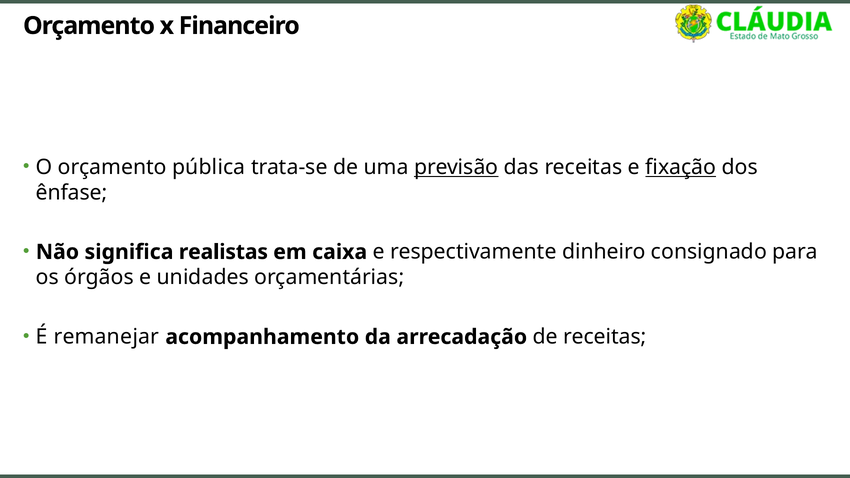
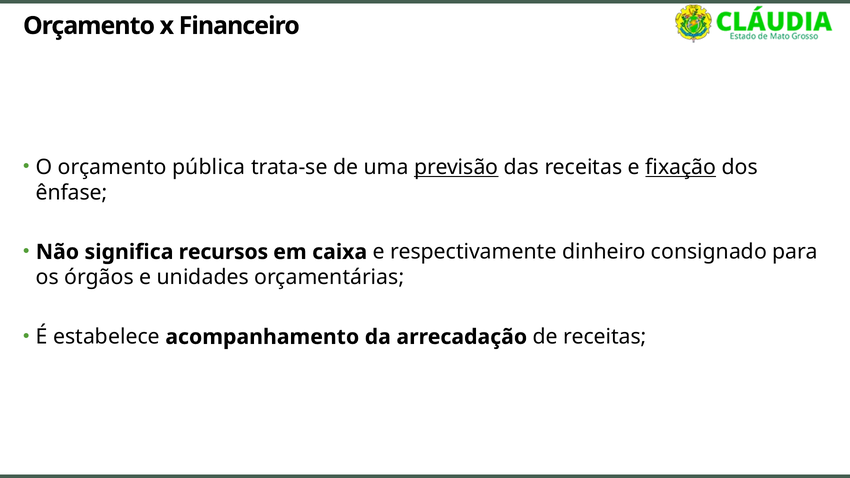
realistas: realistas -> recursos
remanejar: remanejar -> estabelece
